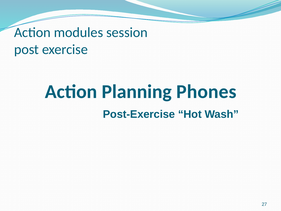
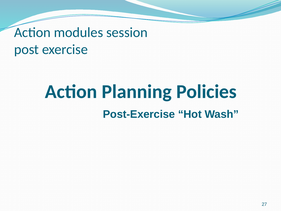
Phones: Phones -> Policies
